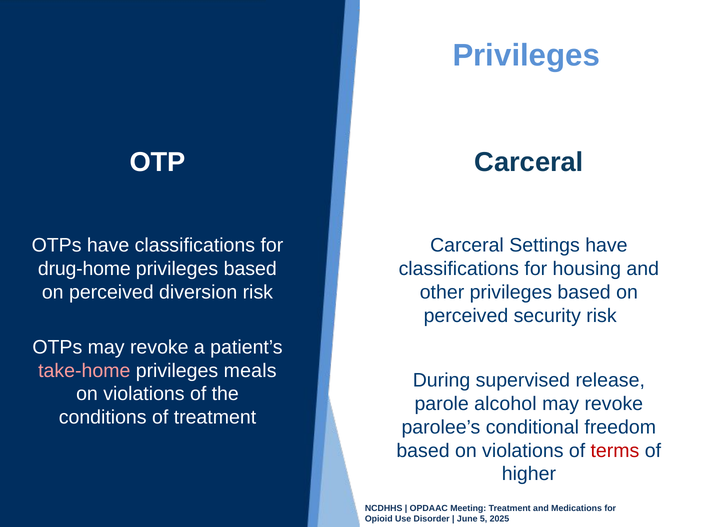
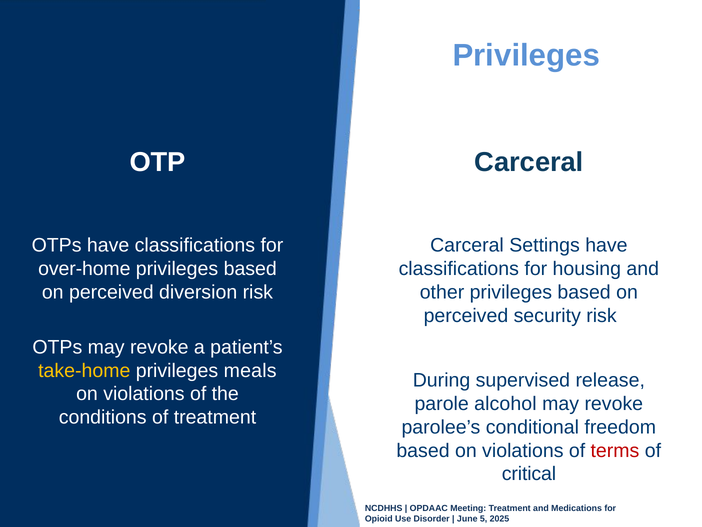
drug-home: drug-home -> over-home
take-home colour: pink -> yellow
higher: higher -> critical
